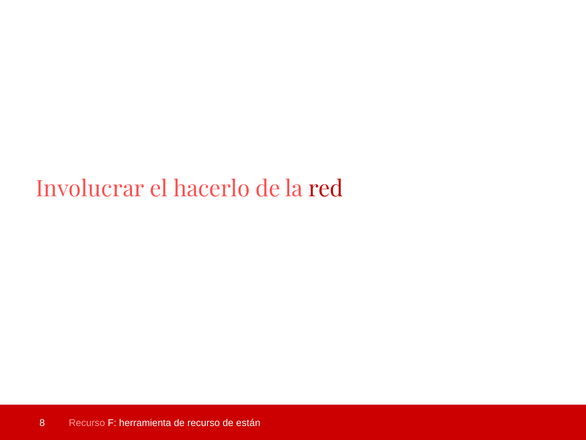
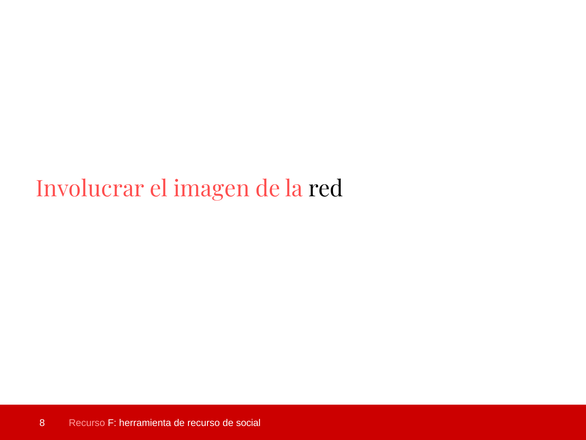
hacerlo: hacerlo -> imagen
red colour: red -> black
están: están -> social
